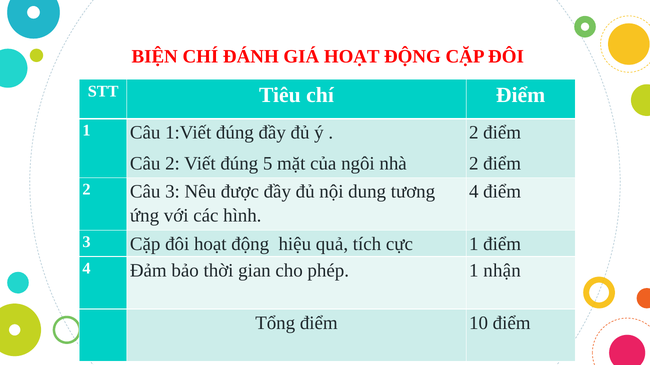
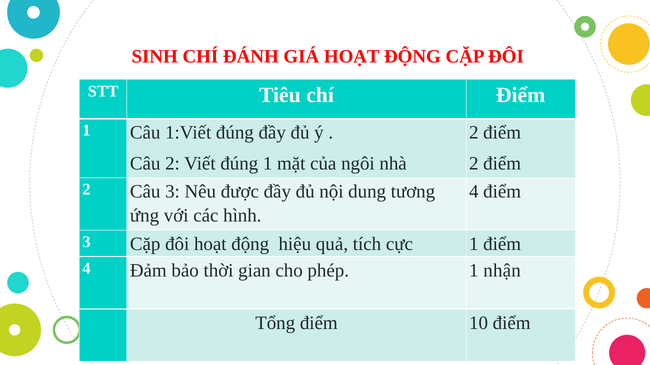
BIỆN: BIỆN -> SINH
đúng 5: 5 -> 1
